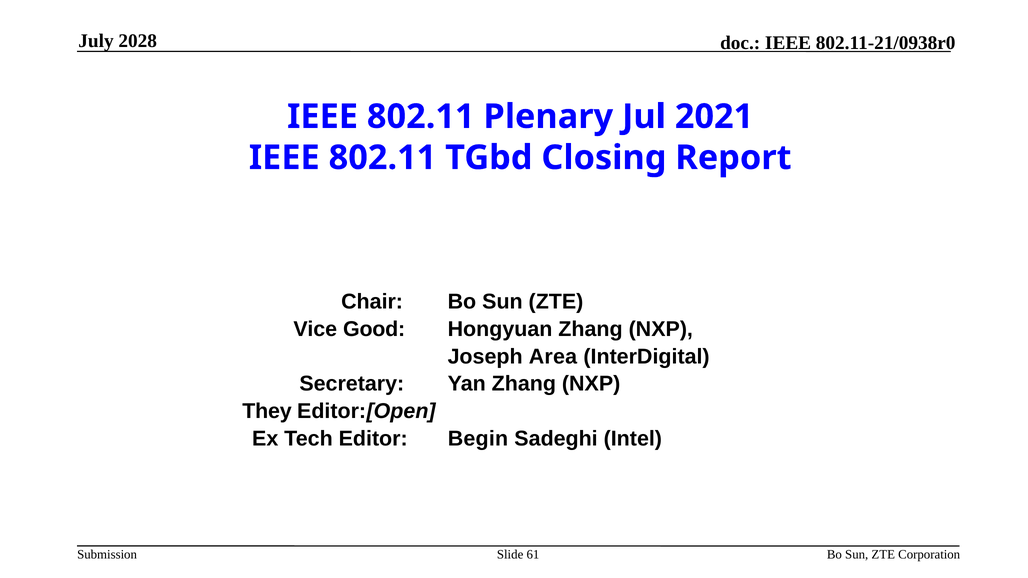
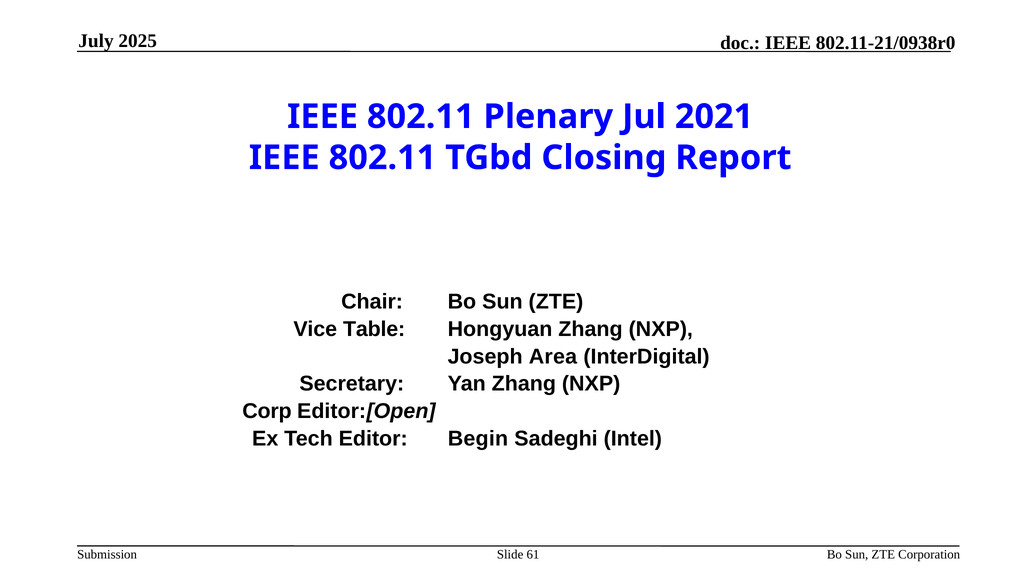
2028: 2028 -> 2025
Good: Good -> Table
They: They -> Corp
